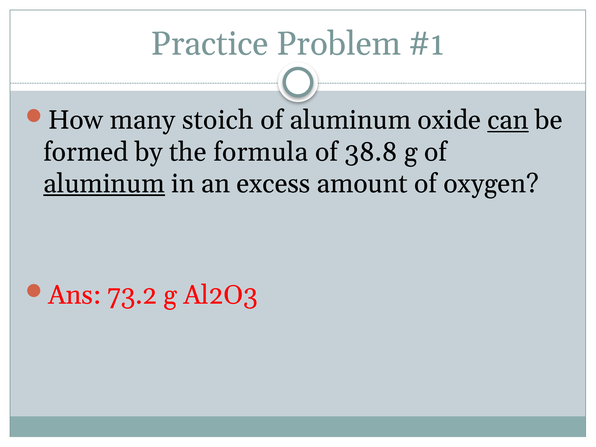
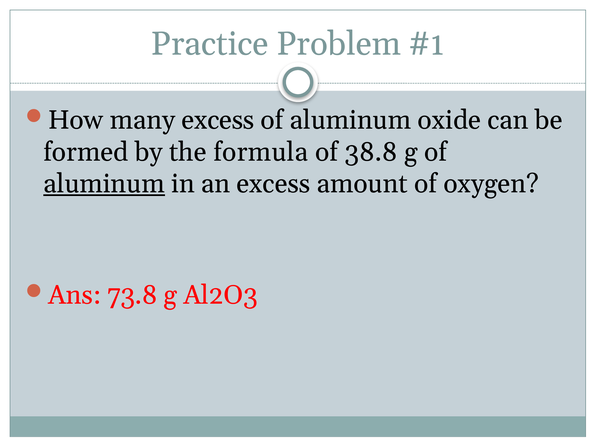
many stoich: stoich -> excess
can underline: present -> none
73.2: 73.2 -> 73.8
